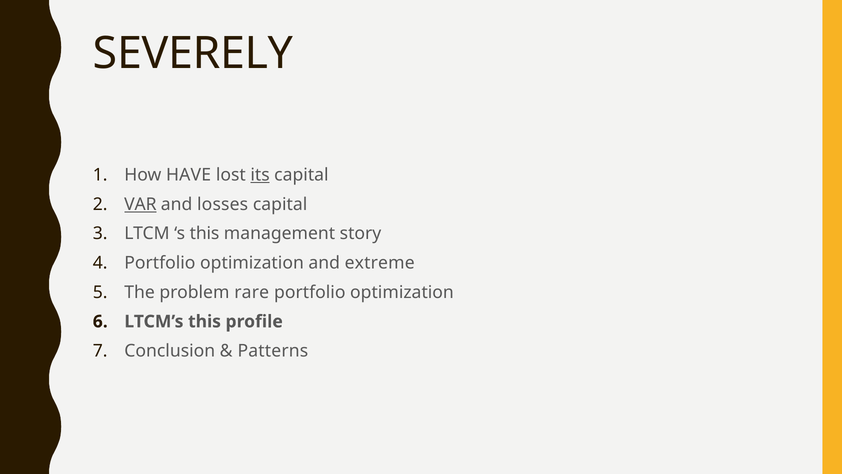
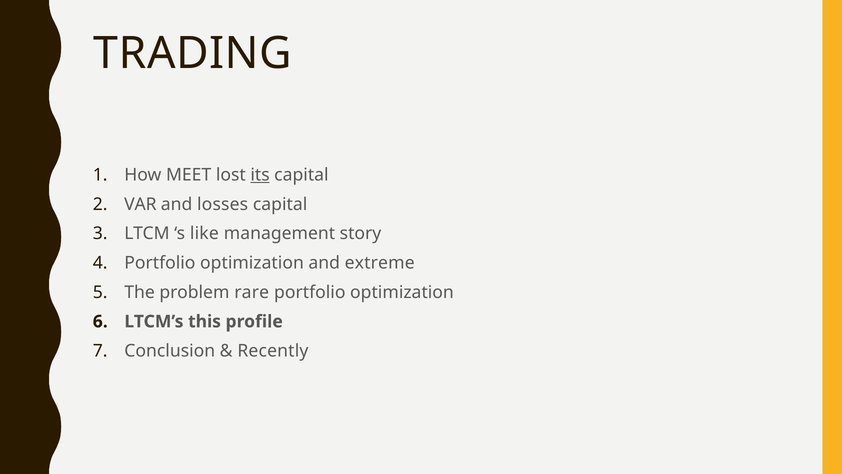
SEVERELY: SEVERELY -> TRADING
HAVE: HAVE -> MEET
VAR underline: present -> none
s this: this -> like
Patterns: Patterns -> Recently
